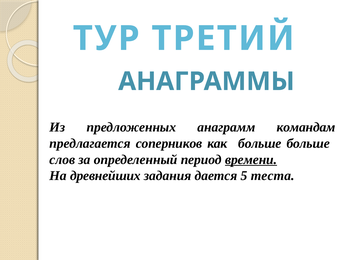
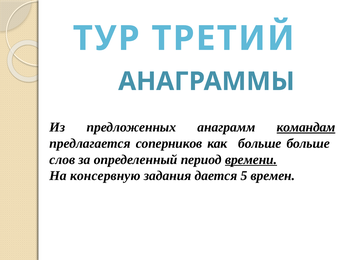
командам underline: none -> present
древнейших: древнейших -> консервную
теста: теста -> времен
